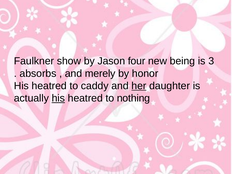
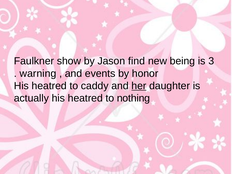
four: four -> find
absorbs: absorbs -> warning
merely: merely -> events
his at (58, 98) underline: present -> none
